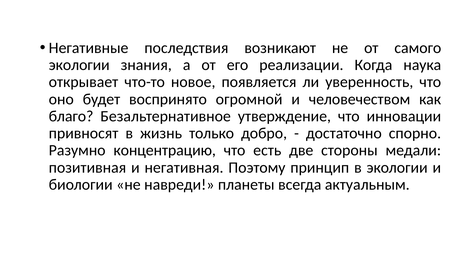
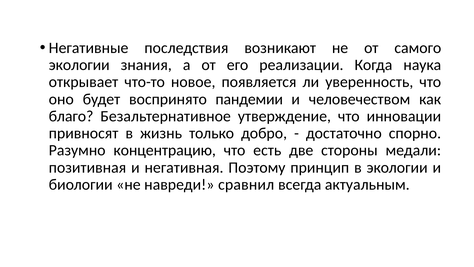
огромной: огромной -> пандемии
планеты: планеты -> сравнил
